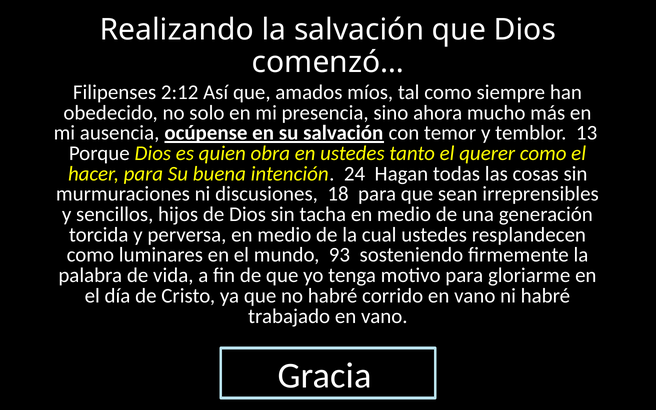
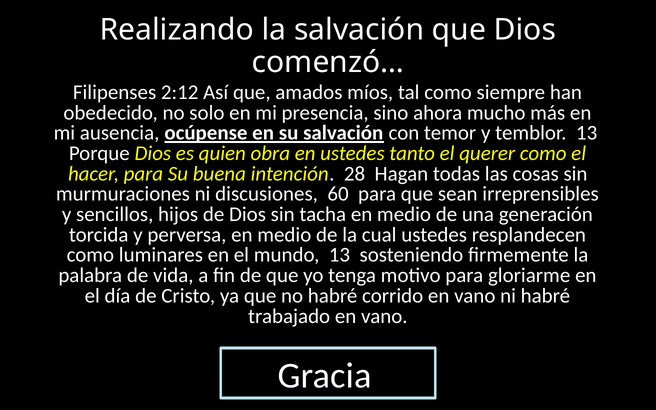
24: 24 -> 28
18: 18 -> 60
mundo 93: 93 -> 13
